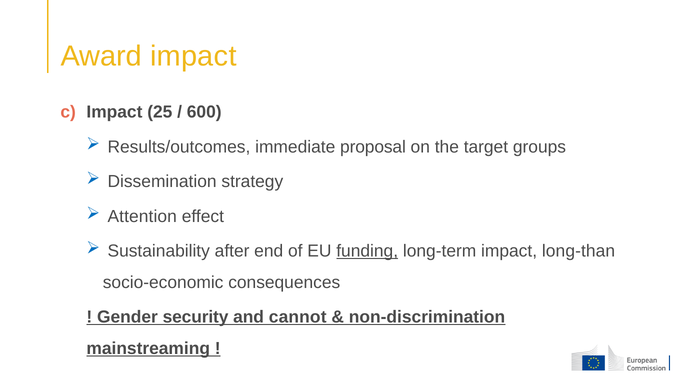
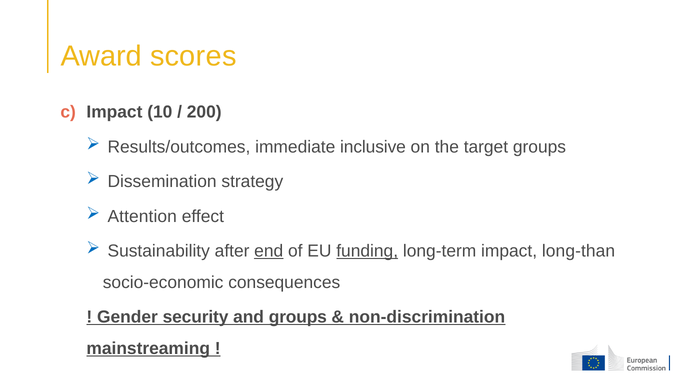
Award impact: impact -> scores
25: 25 -> 10
600: 600 -> 200
proposal: proposal -> inclusive
end underline: none -> present
and cannot: cannot -> groups
